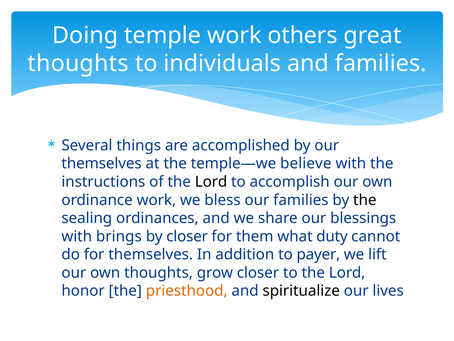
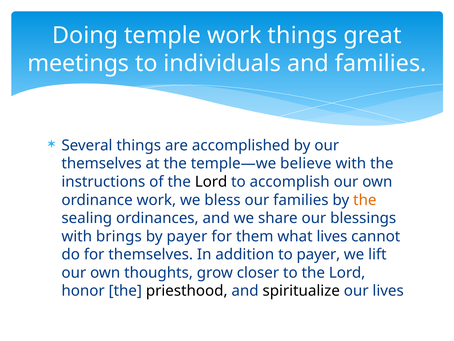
work others: others -> things
thoughts at (78, 64): thoughts -> meetings
the at (365, 200) colour: black -> orange
by closer: closer -> payer
what duty: duty -> lives
priesthood colour: orange -> black
